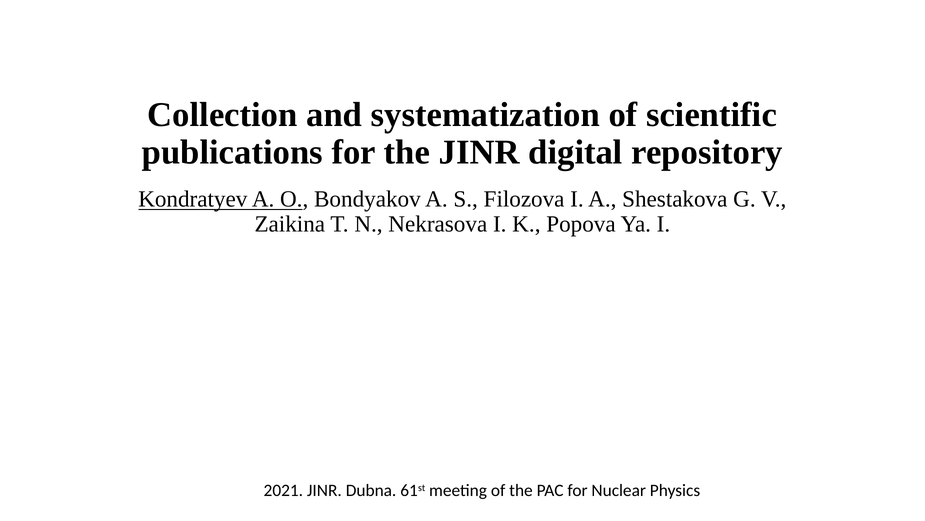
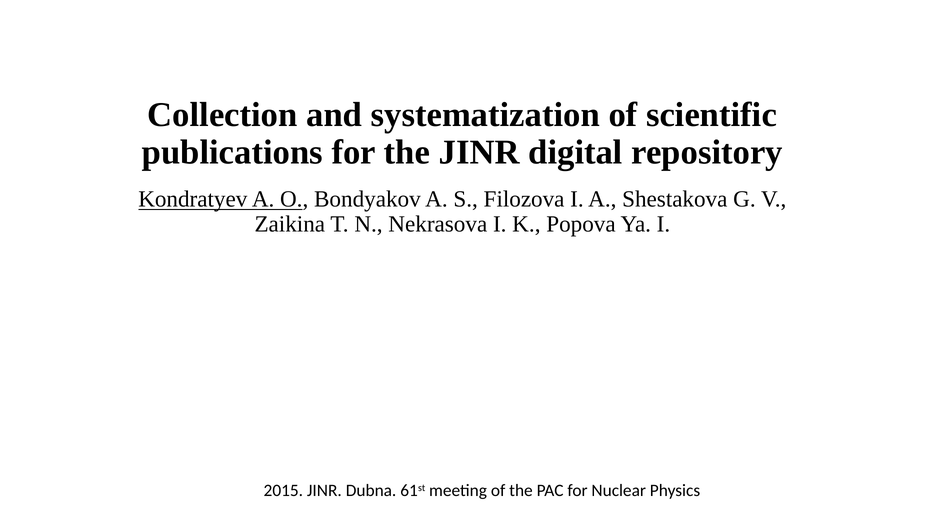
2021: 2021 -> 2015
